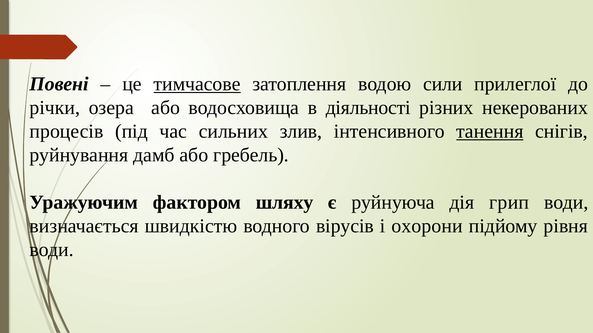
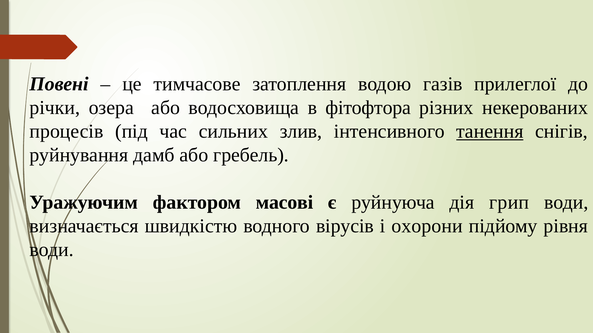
тимчасове underline: present -> none
сили: сили -> газів
діяльності: діяльності -> фітофтора
шляху: шляху -> масові
